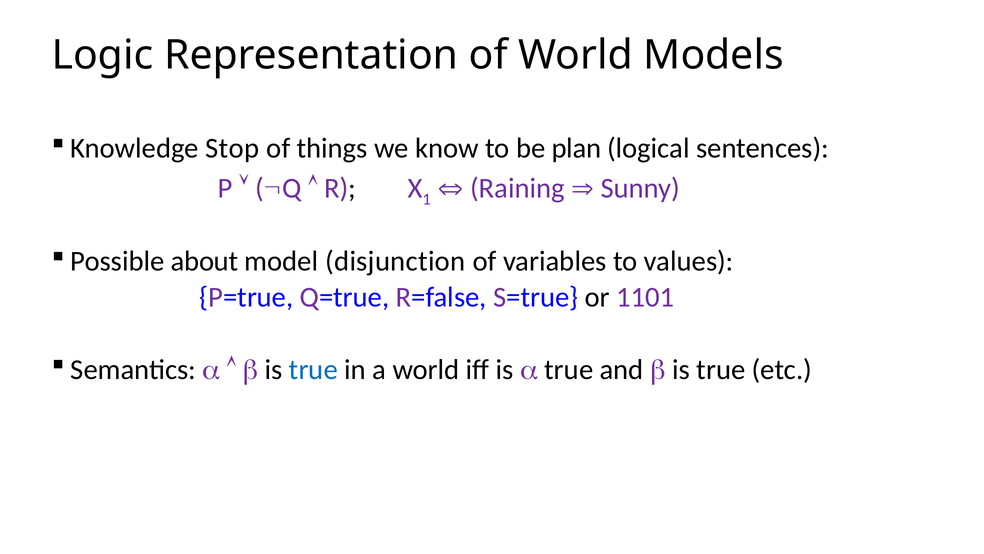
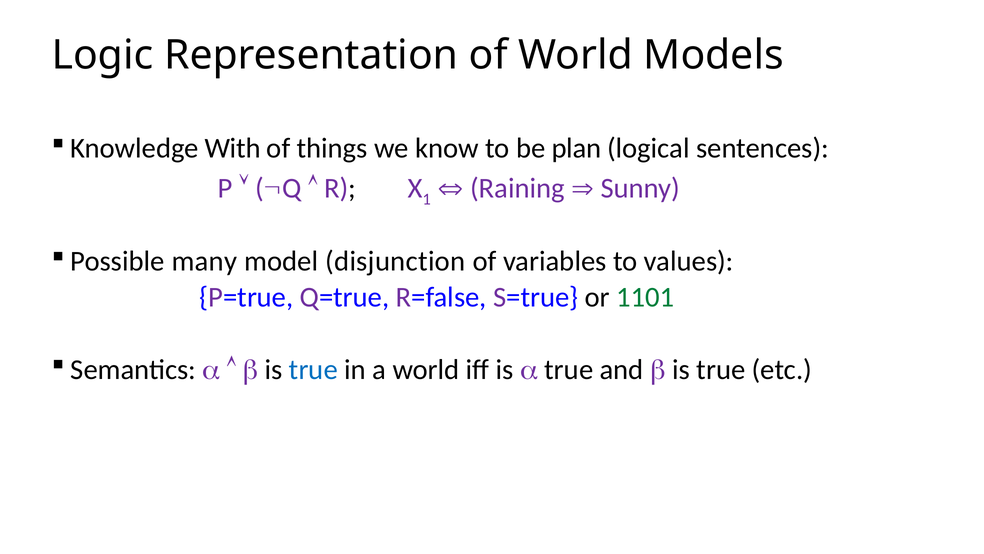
Stop: Stop -> With
about: about -> many
1101 colour: purple -> green
